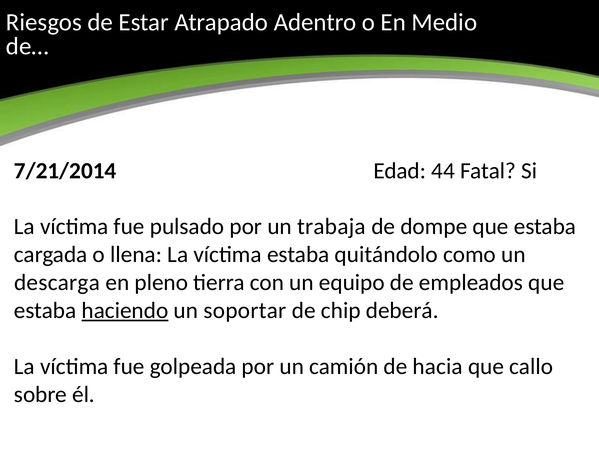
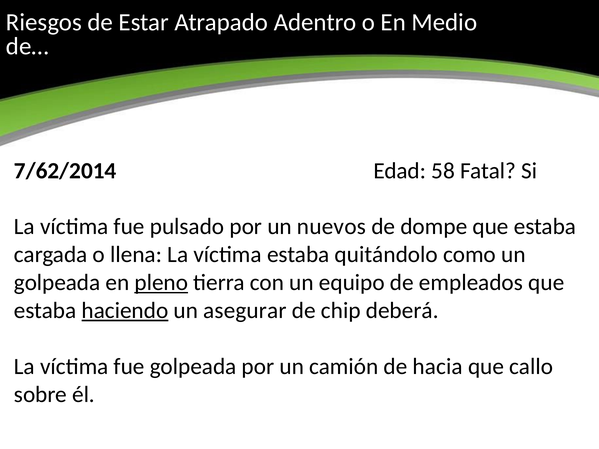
7/21/2014: 7/21/2014 -> 7/62/2014
44: 44 -> 58
trabaja: trabaja -> nuevos
descarga at (57, 283): descarga -> golpeada
pleno underline: none -> present
soportar: soportar -> asegurar
